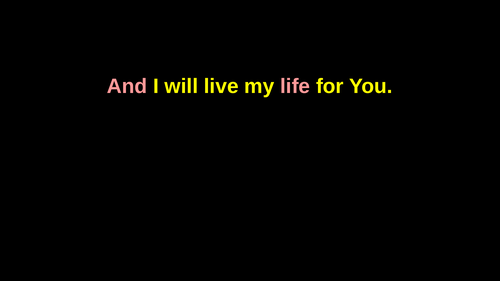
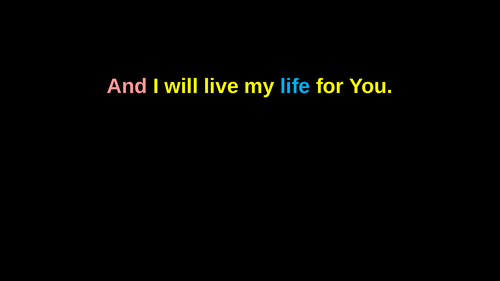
life colour: pink -> light blue
